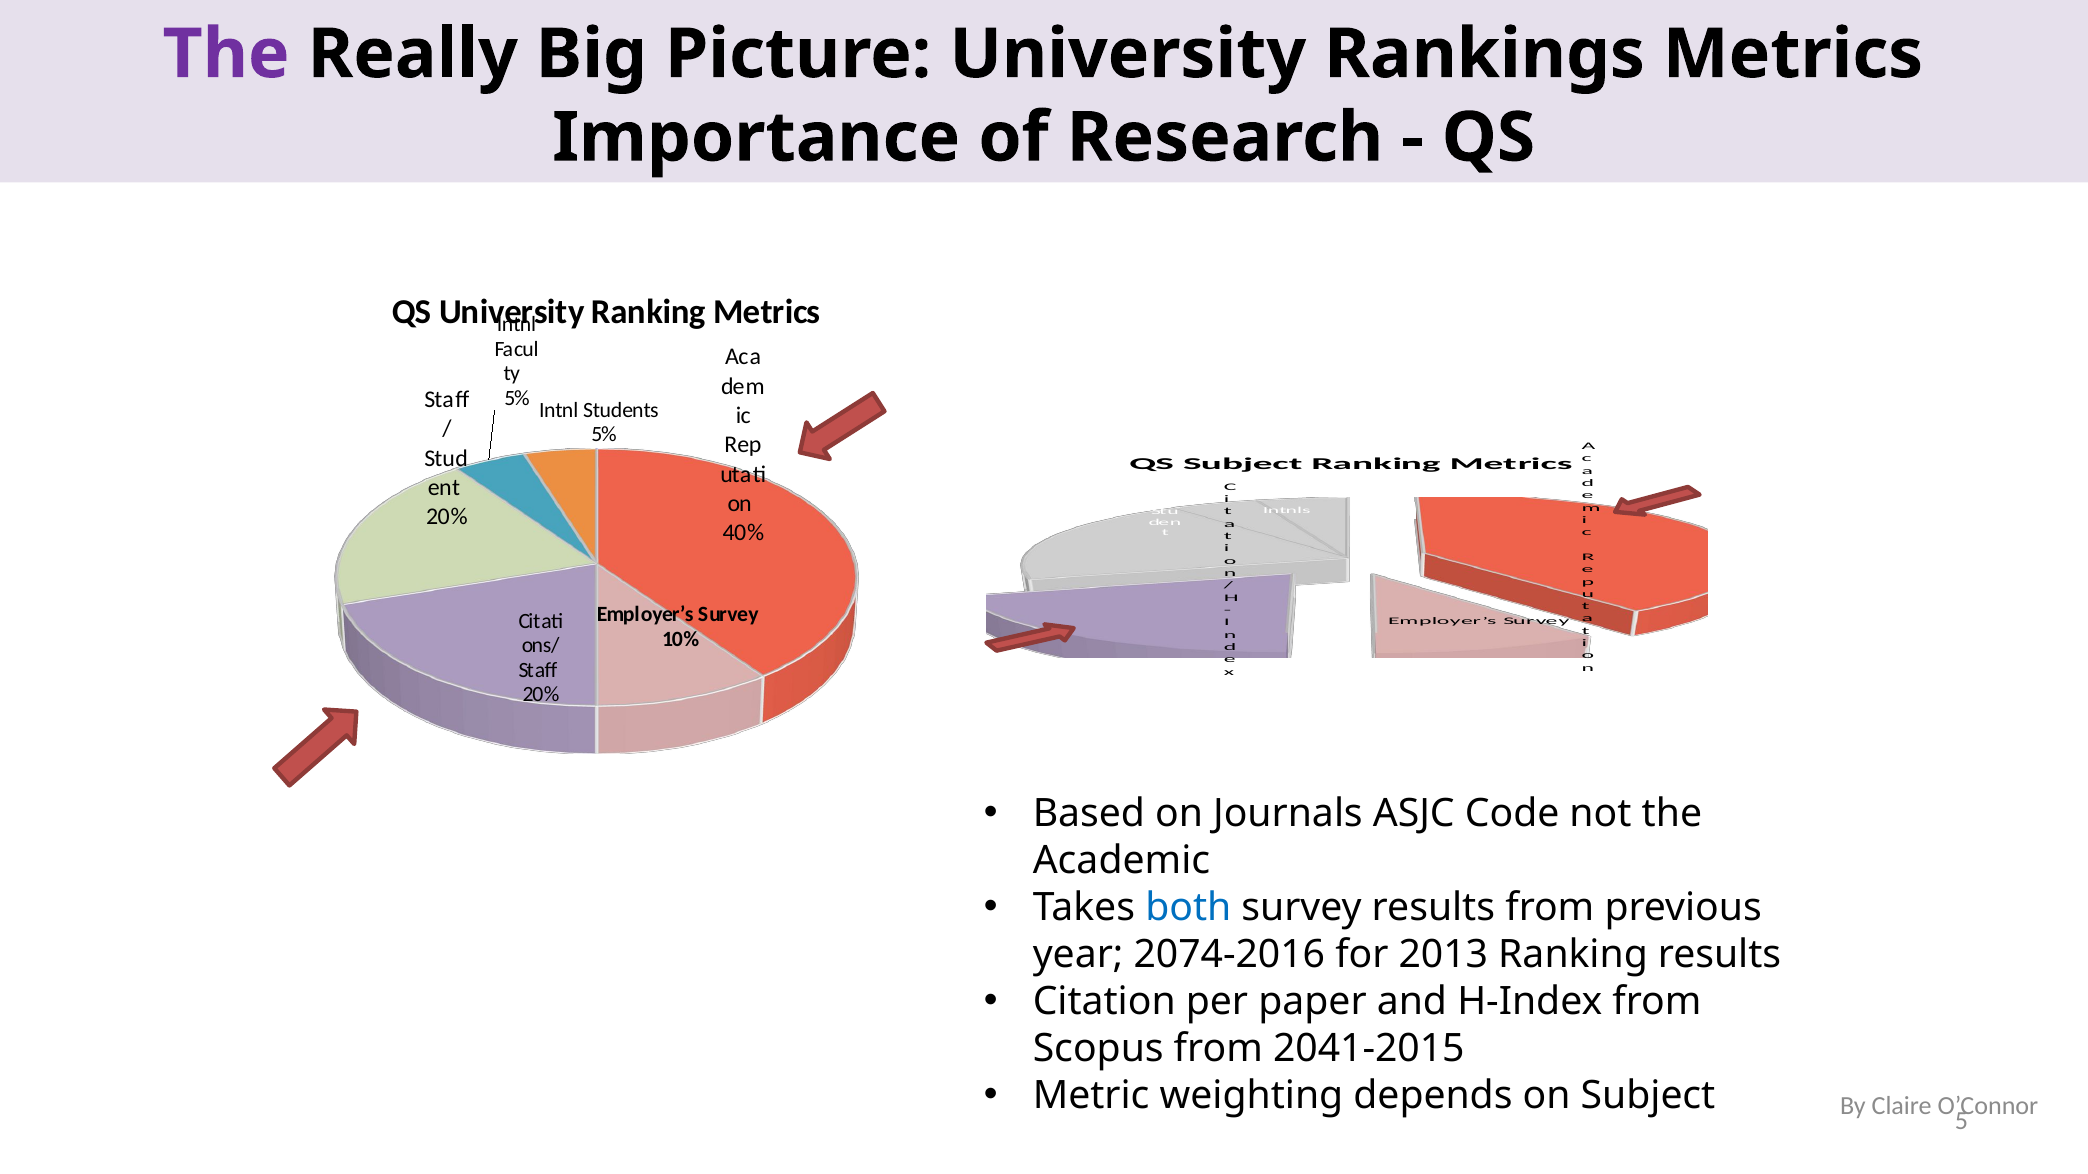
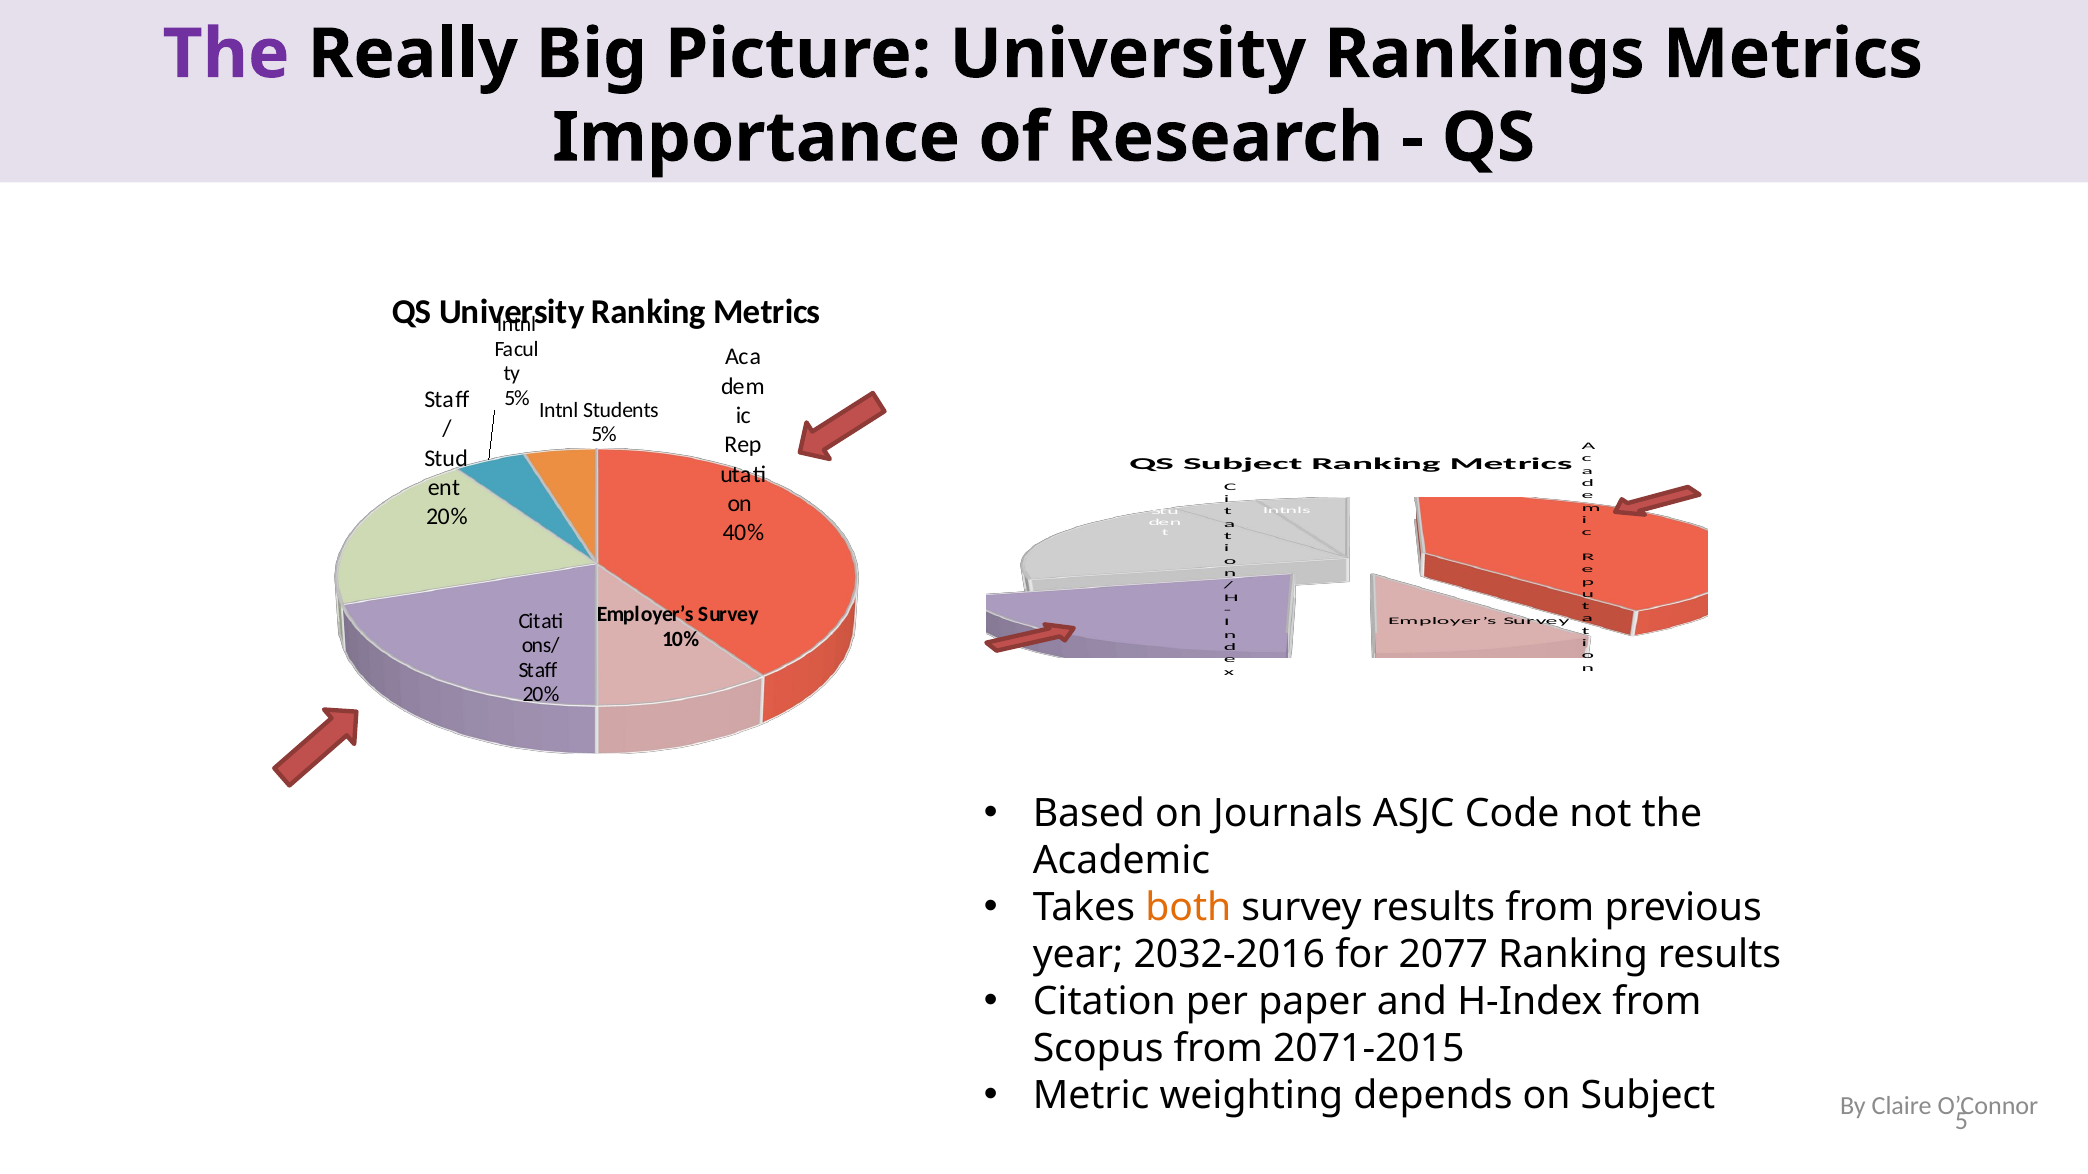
both colour: blue -> orange
2074-2016: 2074-2016 -> 2032-2016
2013: 2013 -> 2077
2041-2015: 2041-2015 -> 2071-2015
